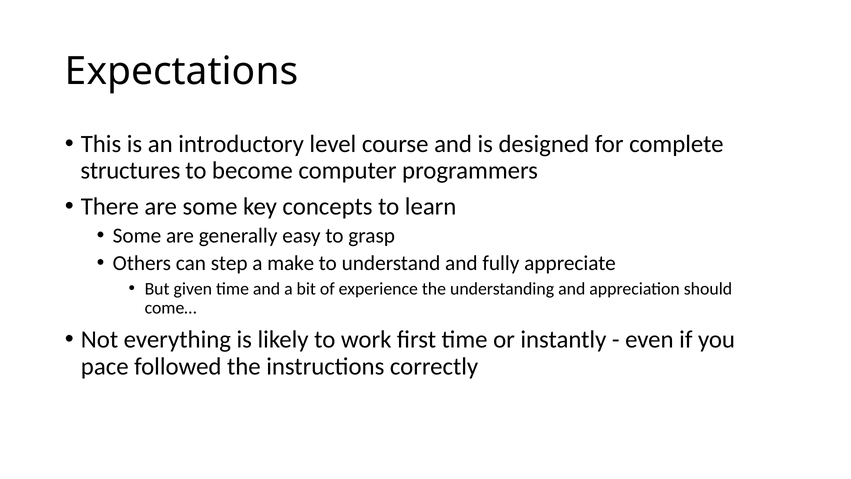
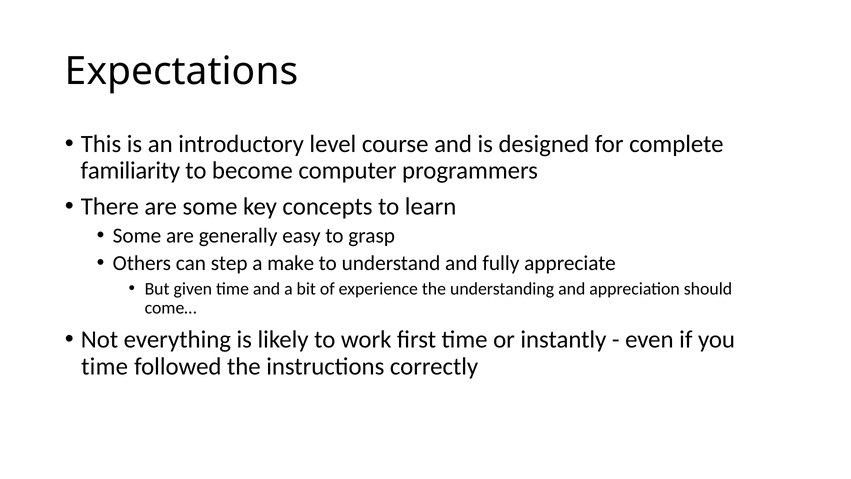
structures: structures -> familiarity
pace at (105, 366): pace -> time
